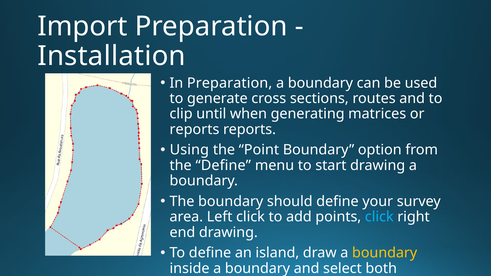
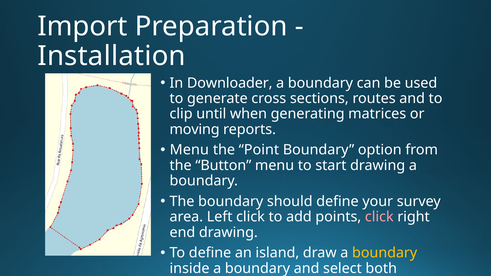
In Preparation: Preparation -> Downloader
reports at (194, 129): reports -> moving
Using at (189, 150): Using -> Menu
the Define: Define -> Button
click at (379, 217) colour: light blue -> pink
